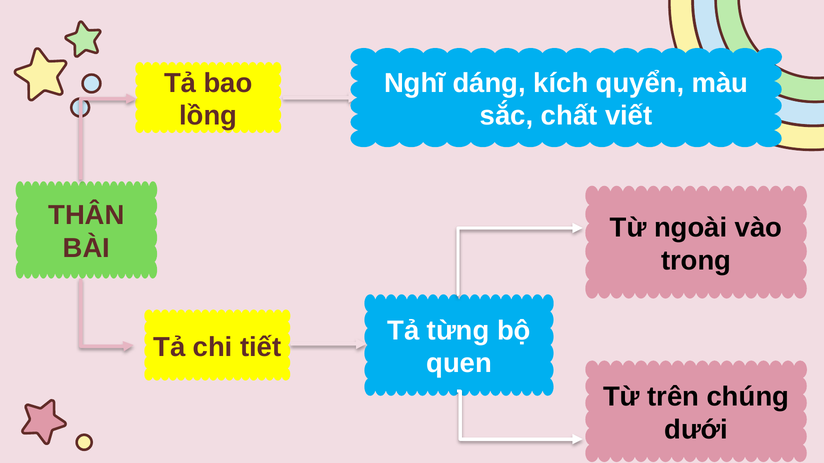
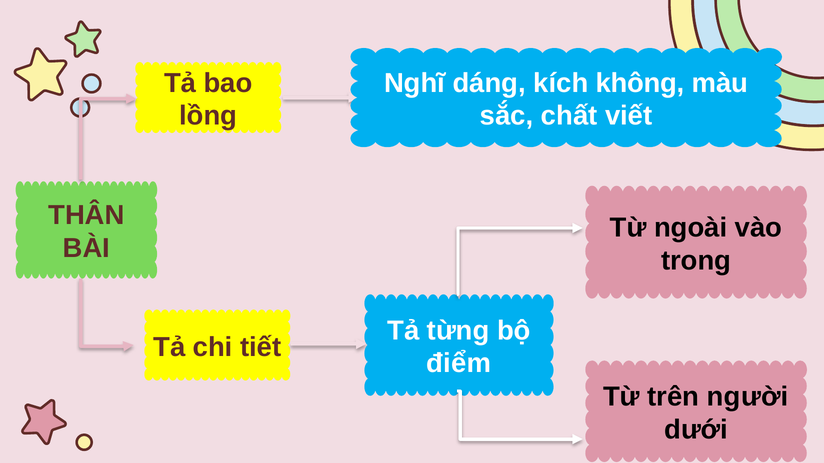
quyển: quyển -> không
quen: quen -> điểm
chúng: chúng -> người
